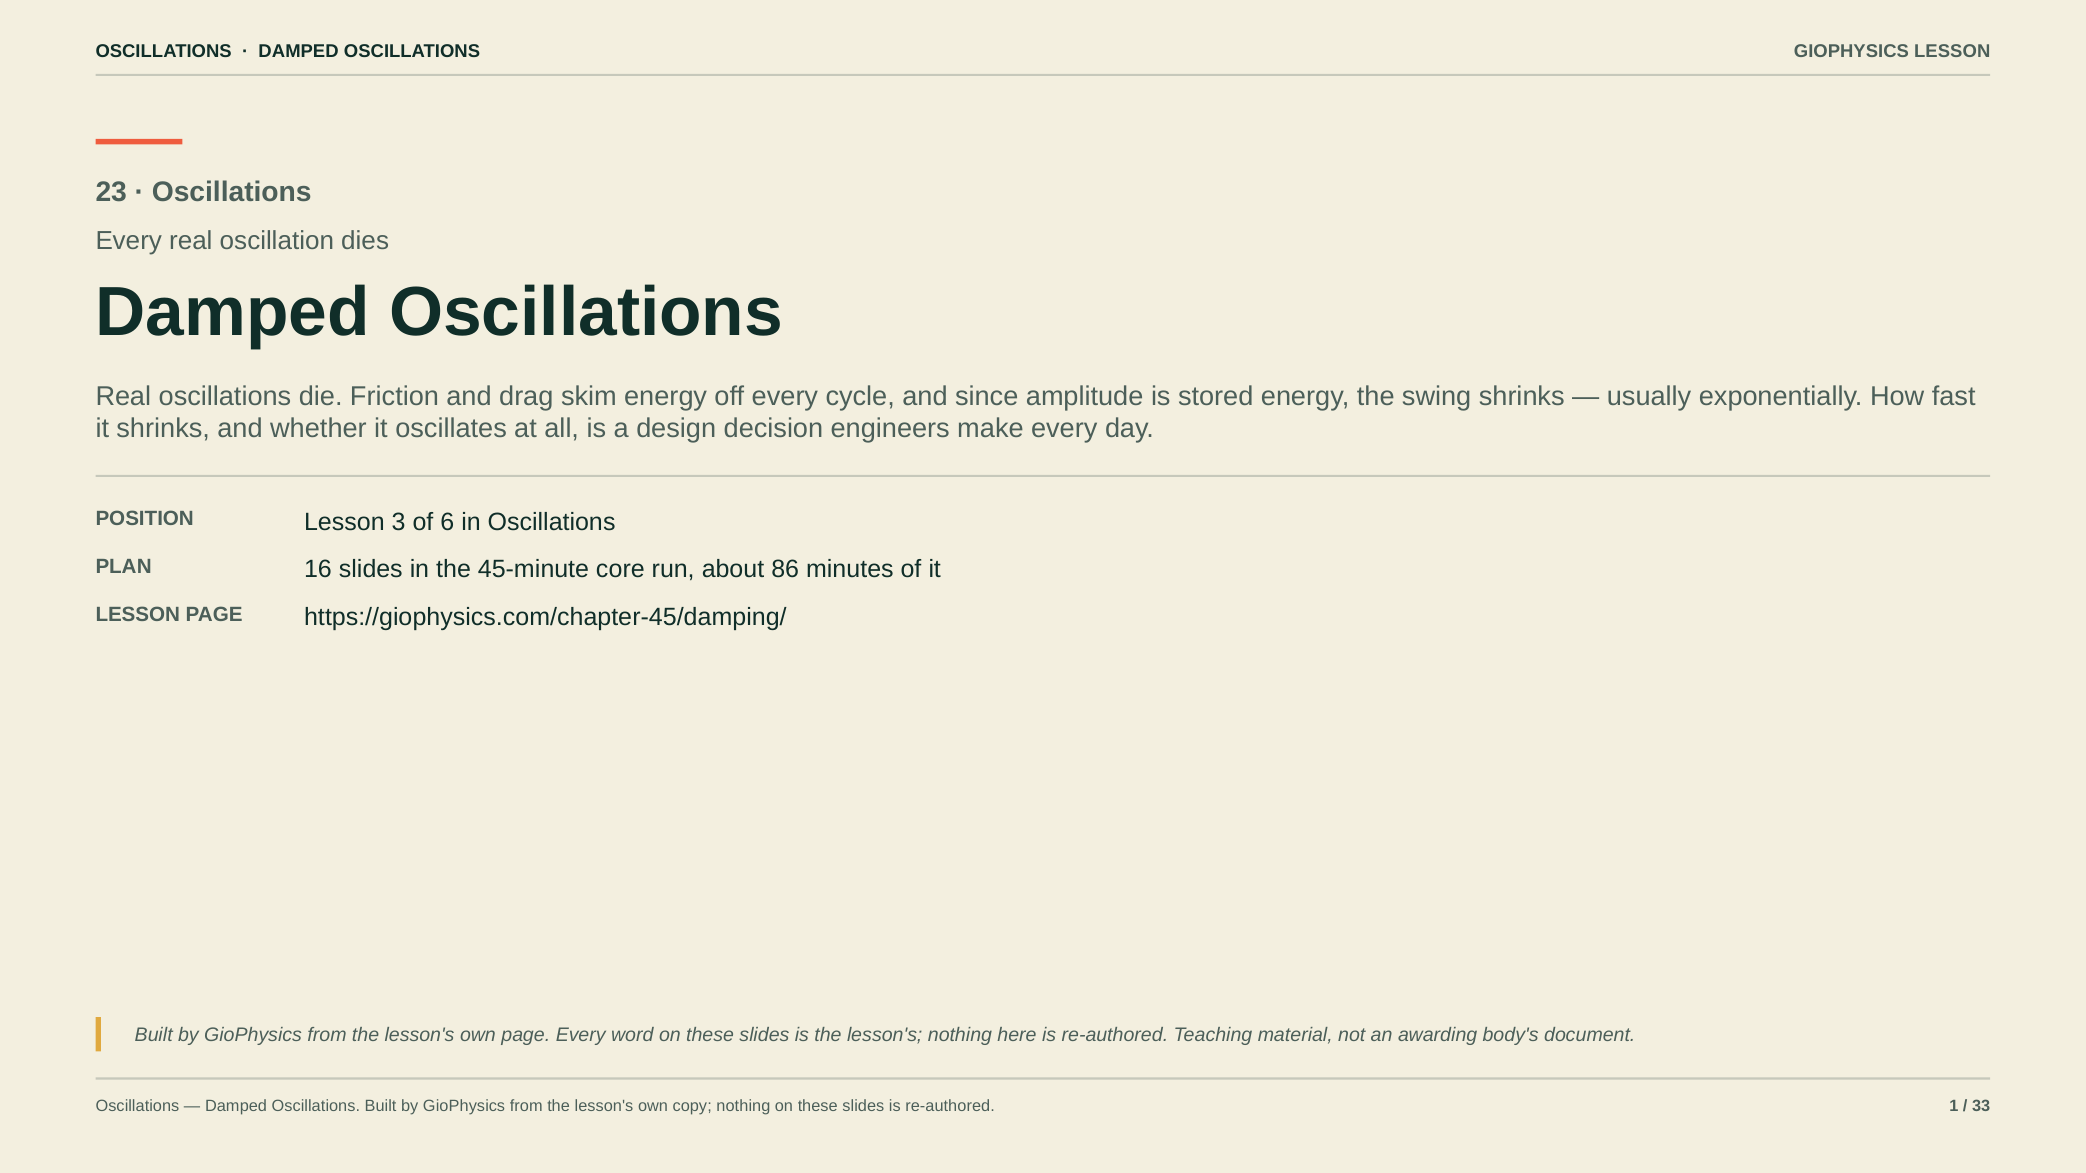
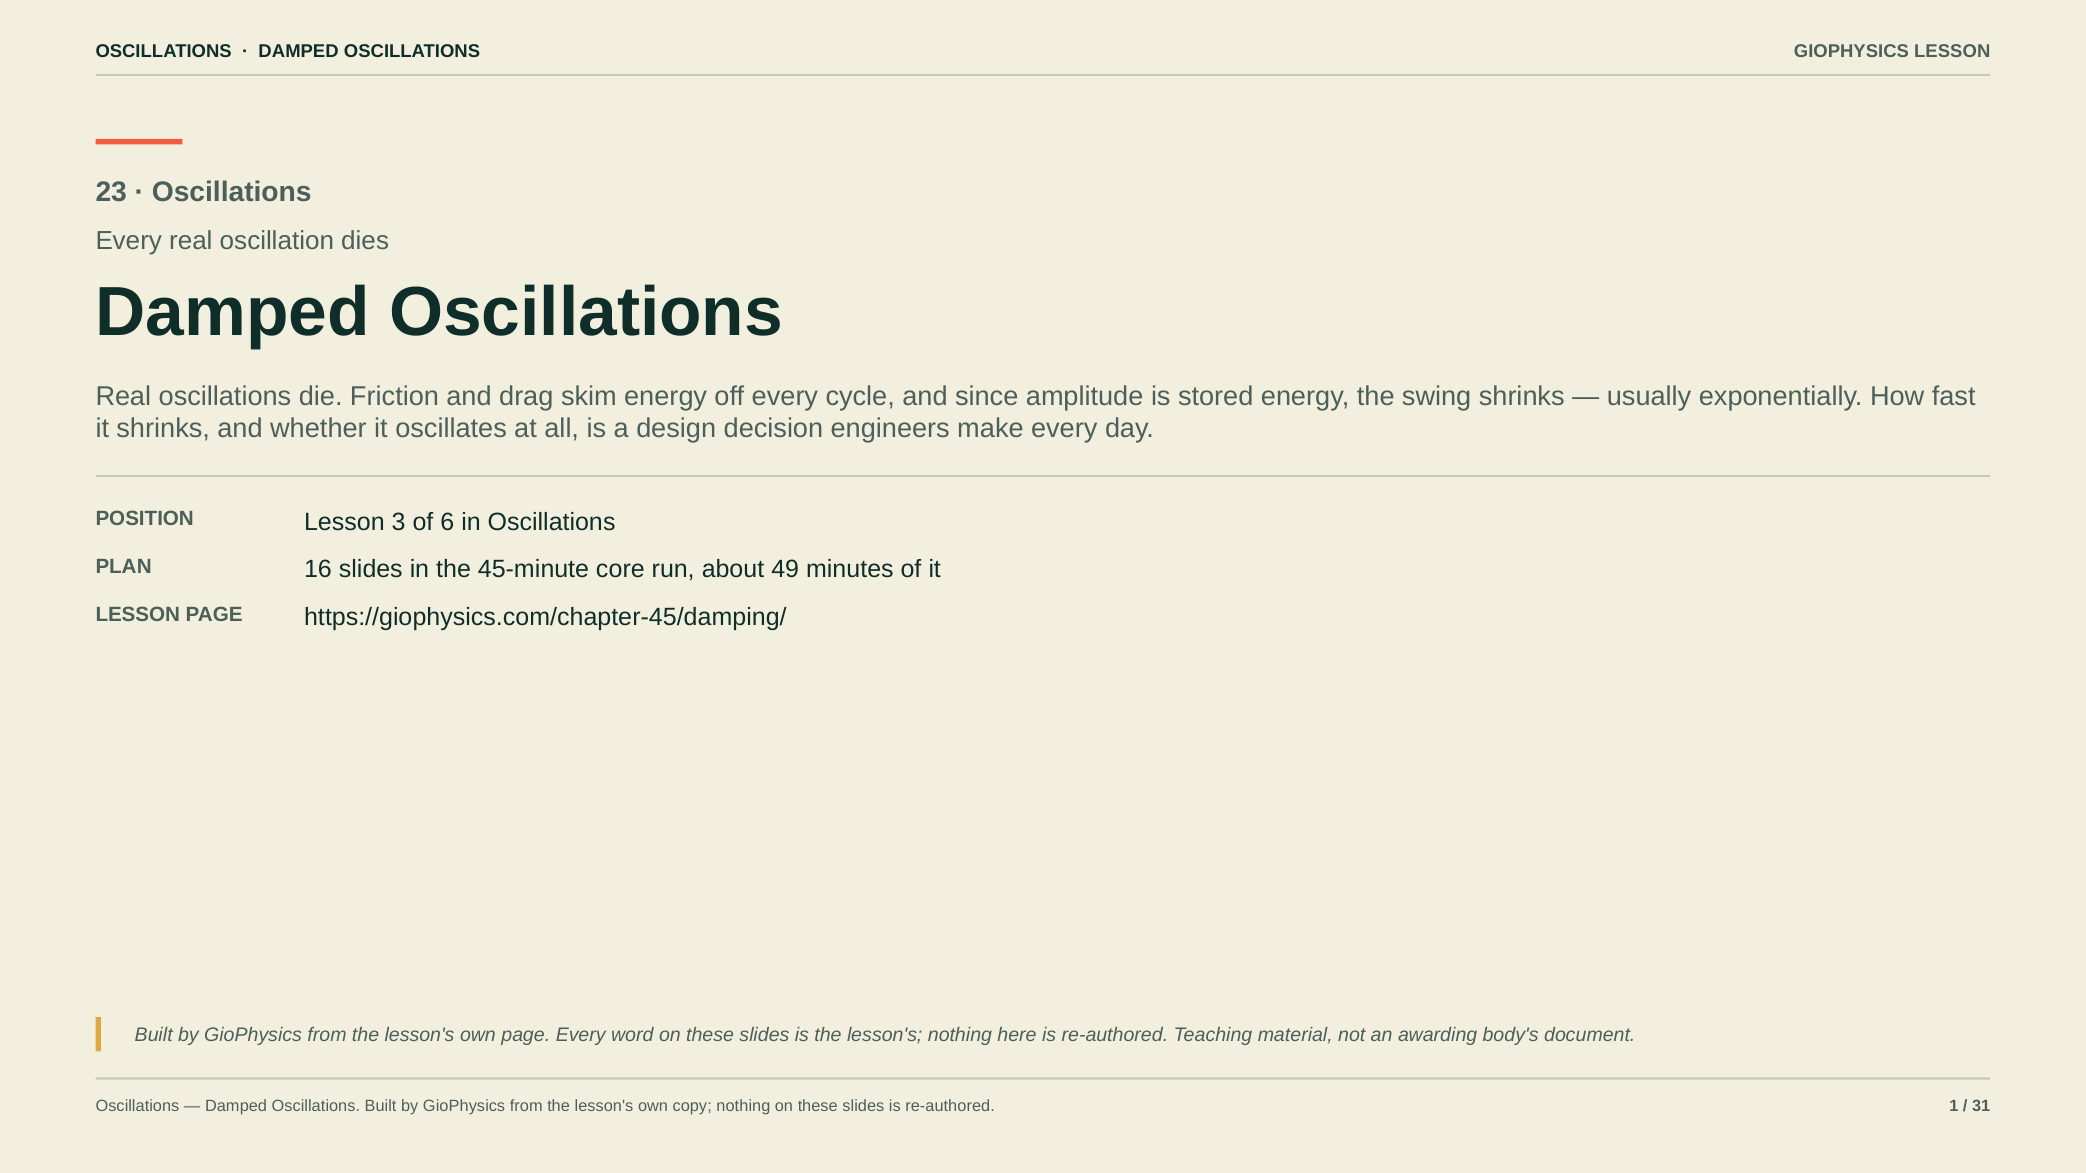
86: 86 -> 49
33: 33 -> 31
